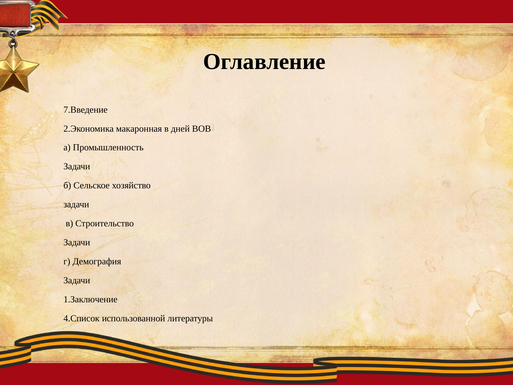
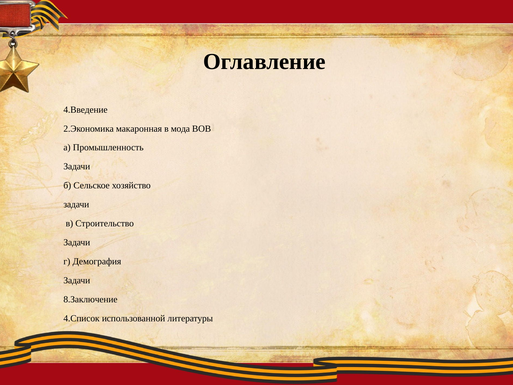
7.Введение: 7.Введение -> 4.Введение
дней: дней -> мода
1.Заключение: 1.Заключение -> 8.Заключение
